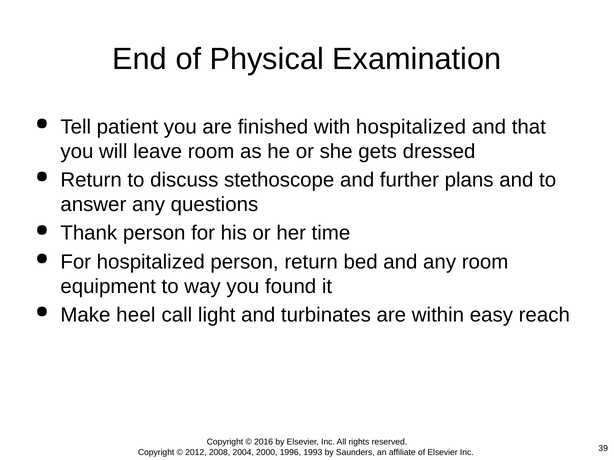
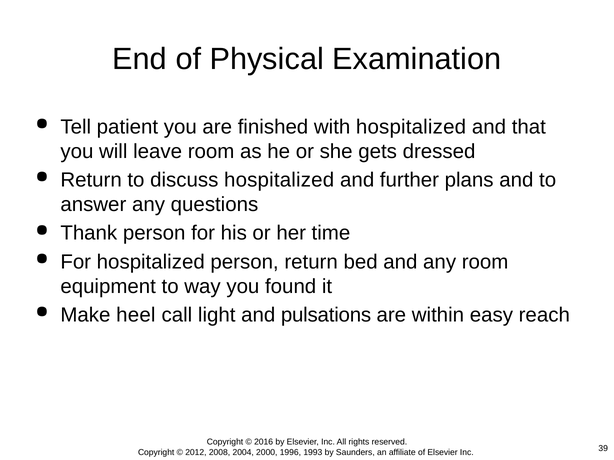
discuss stethoscope: stethoscope -> hospitalized
turbinates: turbinates -> pulsations
